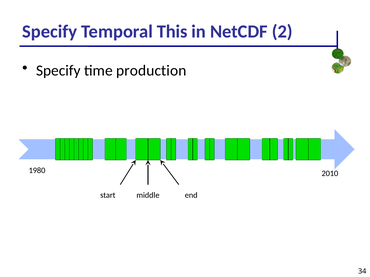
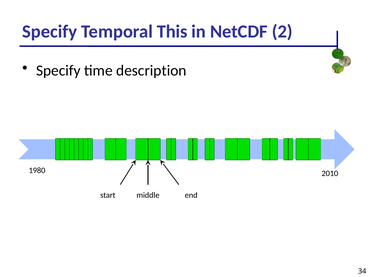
production: production -> description
